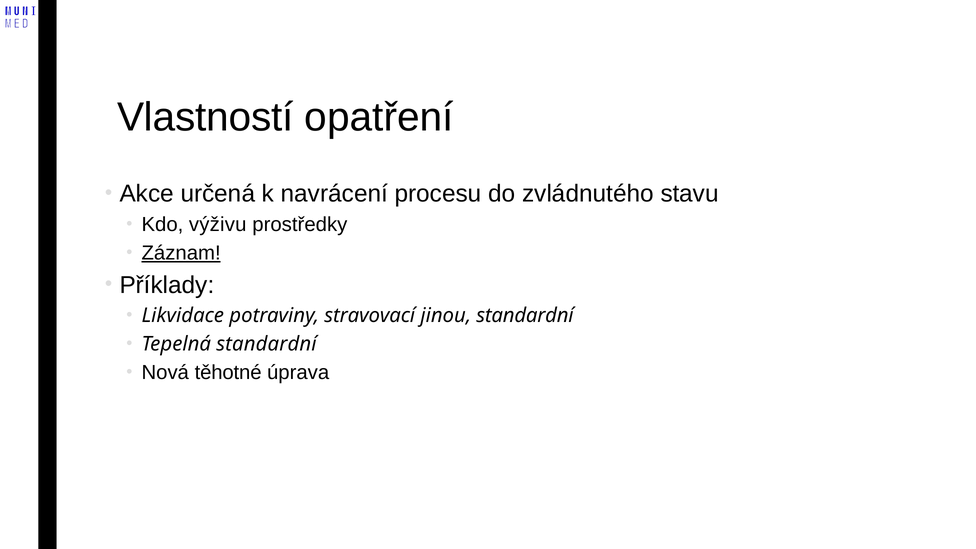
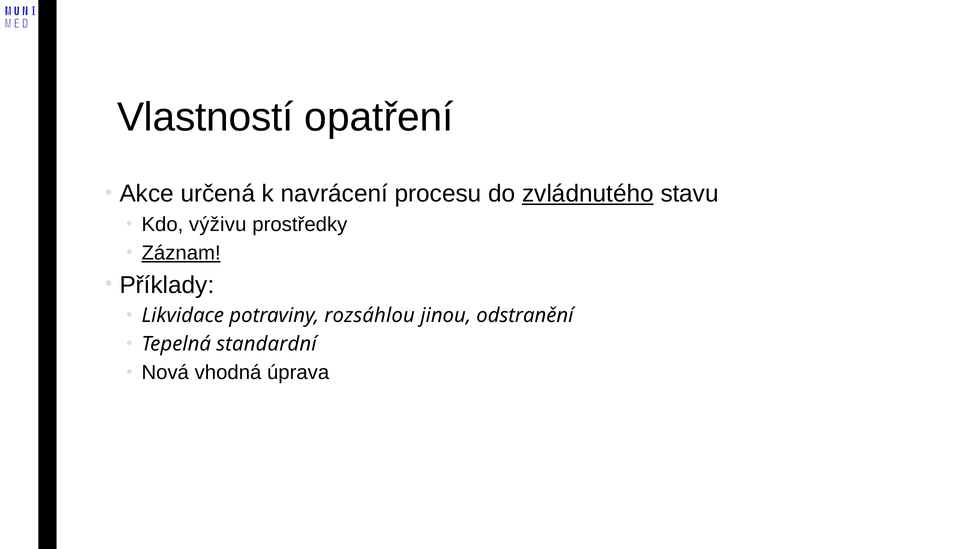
zvládnutého underline: none -> present
stravovací: stravovací -> rozsáhlou
jinou standardní: standardní -> odstranění
těhotné: těhotné -> vhodná
